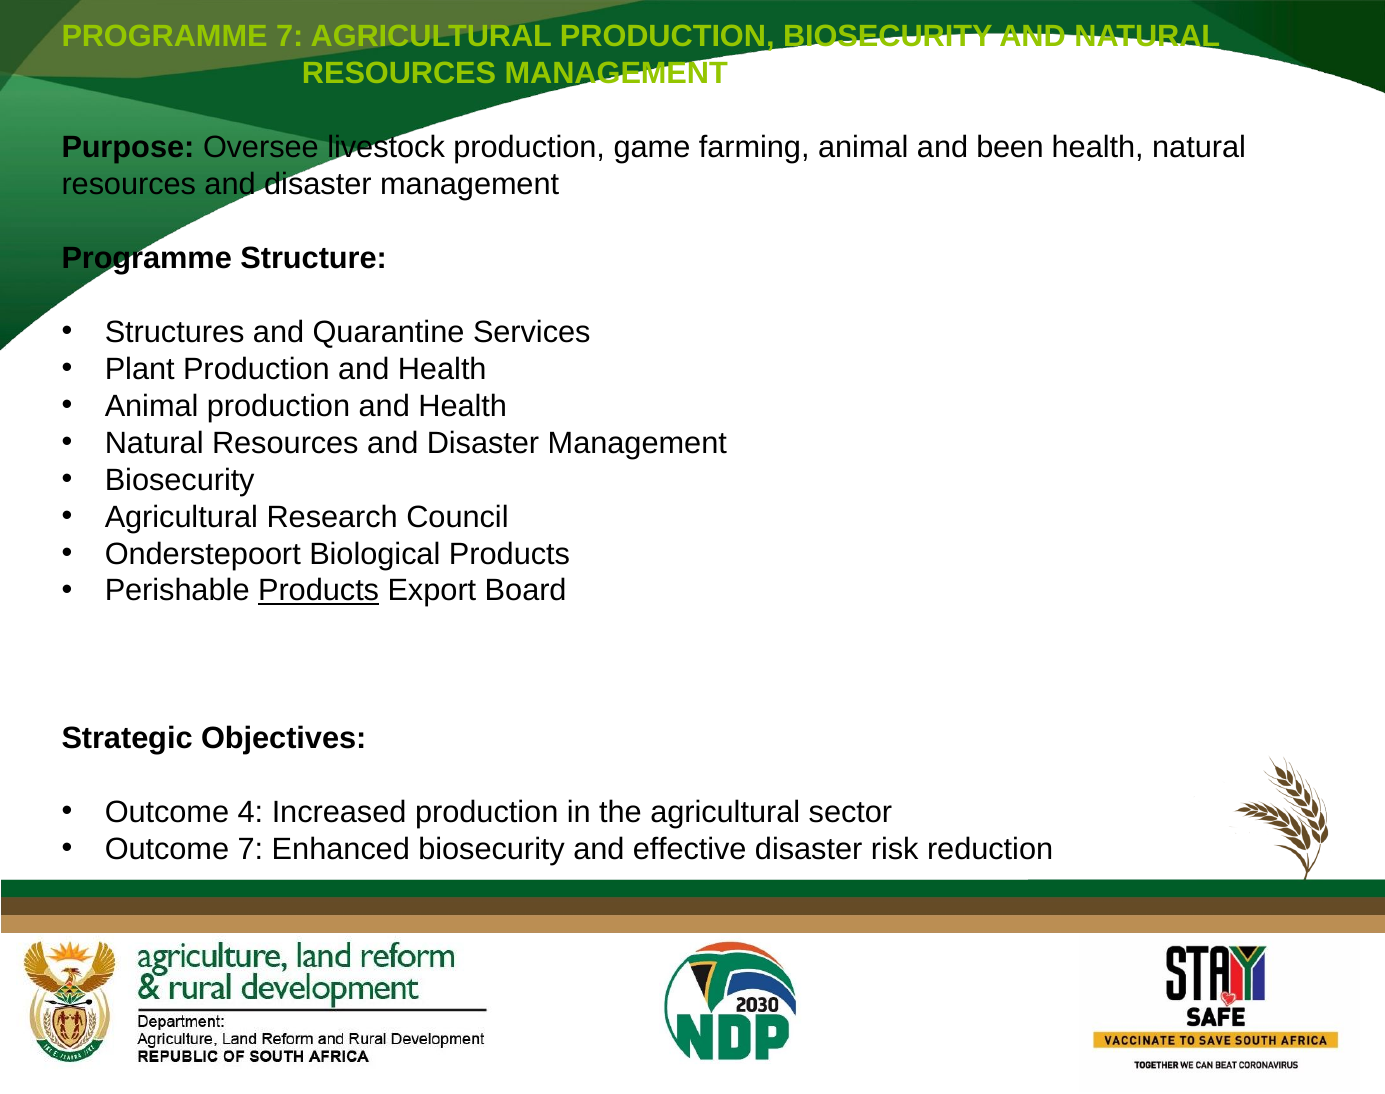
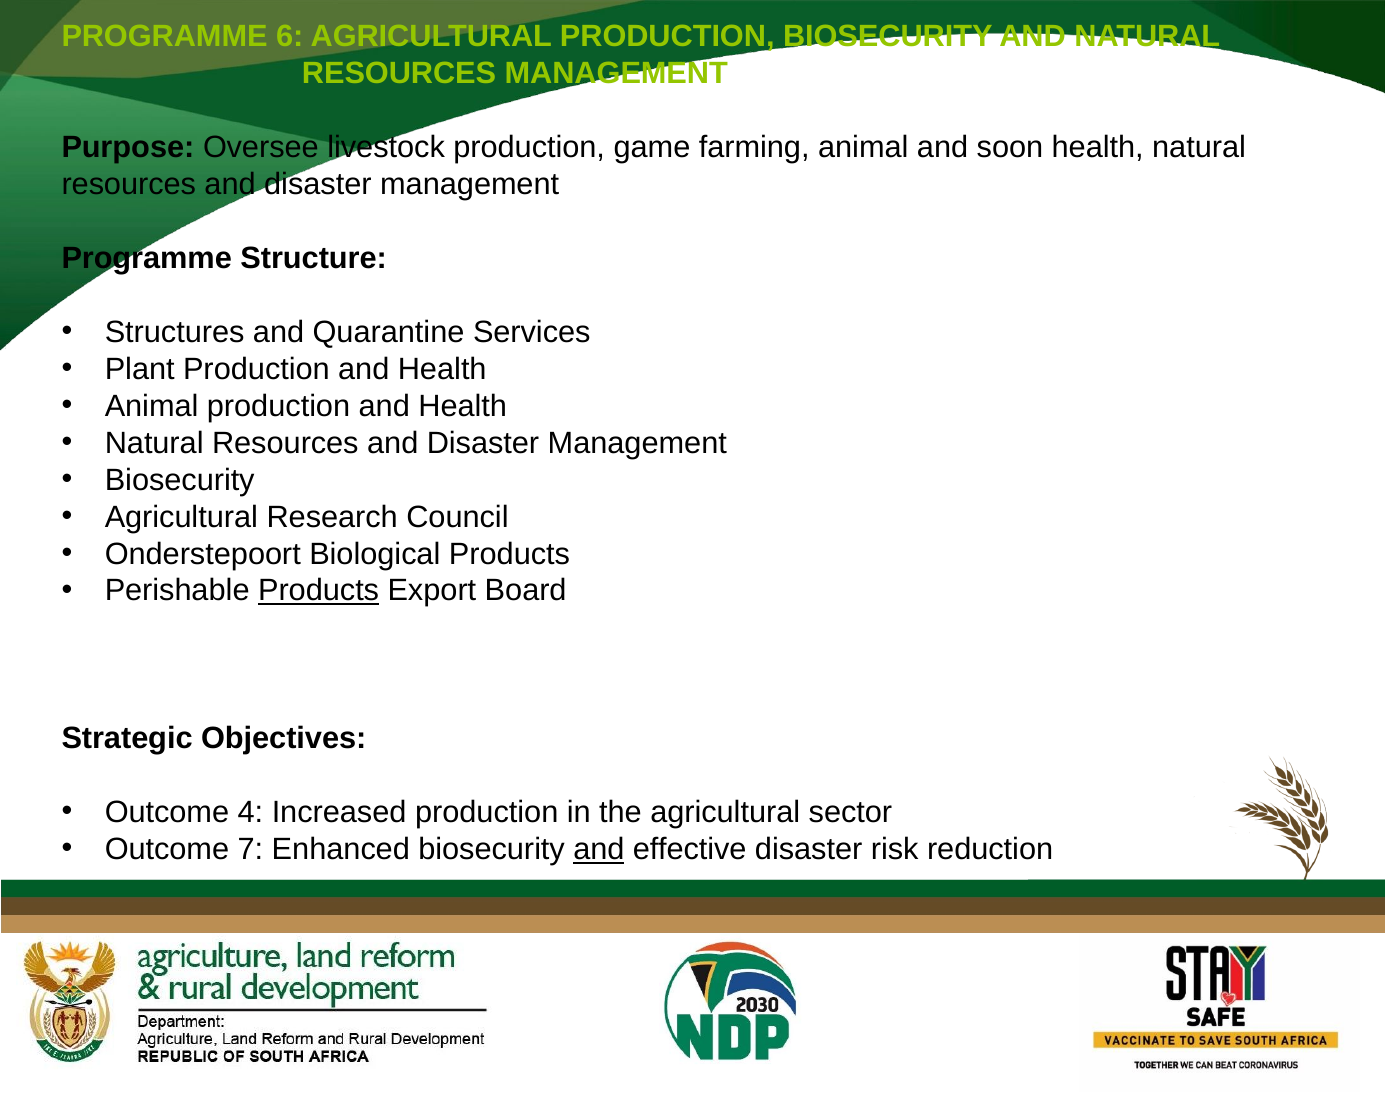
PROGRAMME 7: 7 -> 6
been: been -> soon
and at (599, 849) underline: none -> present
